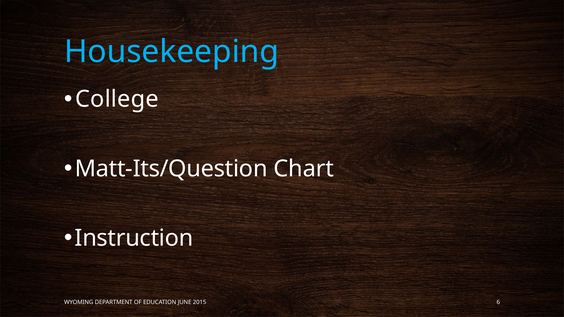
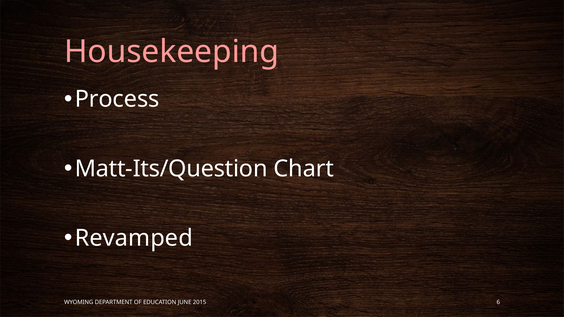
Housekeeping colour: light blue -> pink
College: College -> Process
Instruction: Instruction -> Revamped
